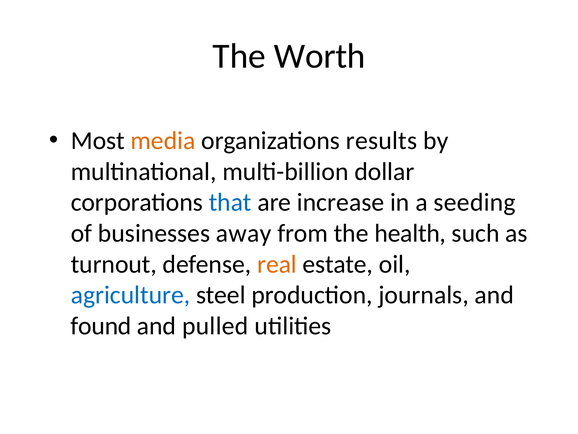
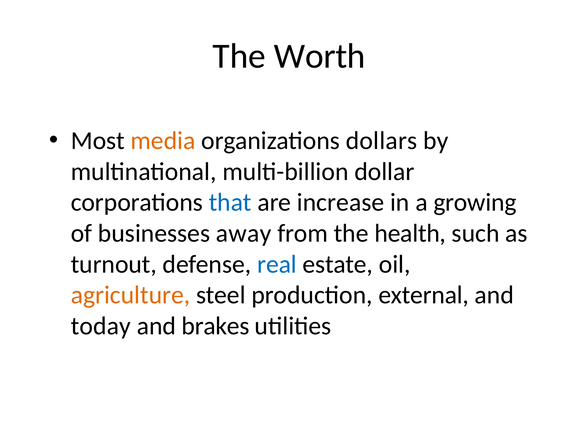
results: results -> dollars
seeding: seeding -> growing
real colour: orange -> blue
agriculture colour: blue -> orange
journals: journals -> external
found: found -> today
pulled: pulled -> brakes
